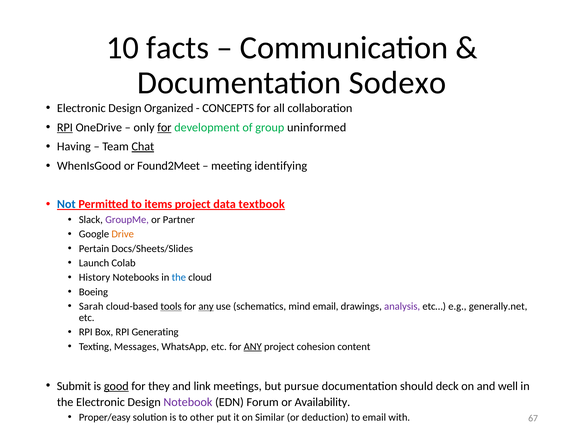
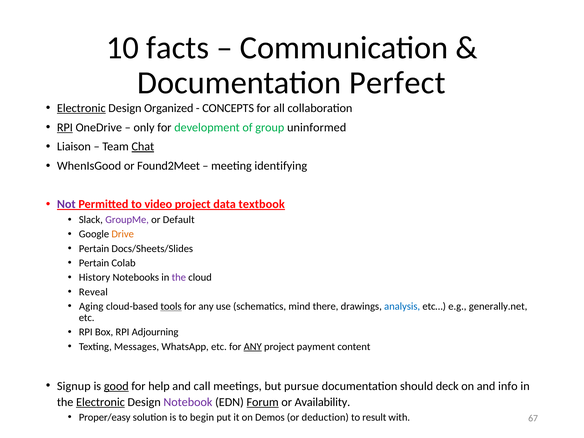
Sodexo: Sodexo -> Perfect
Electronic at (81, 108) underline: none -> present
for at (164, 127) underline: present -> none
Having: Having -> Liaison
Not colour: blue -> purple
items: items -> video
Partner: Partner -> Default
Launch at (94, 263): Launch -> Pertain
the at (179, 277) colour: blue -> purple
Boeing: Boeing -> Reveal
Sarah: Sarah -> Aging
any at (206, 306) underline: present -> none
mind email: email -> there
analysis colour: purple -> blue
Generating: Generating -> Adjourning
cohesion: cohesion -> payment
Submit: Submit -> Signup
they: they -> help
link: link -> call
well: well -> info
Electronic at (100, 402) underline: none -> present
Forum underline: none -> present
other: other -> begin
Similar: Similar -> Demos
to email: email -> result
